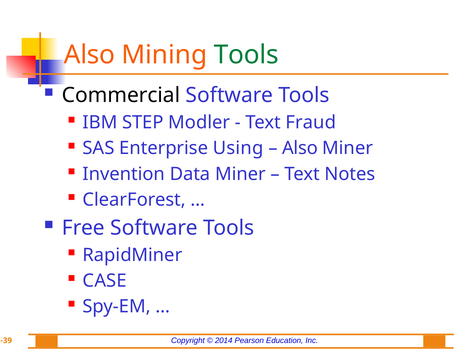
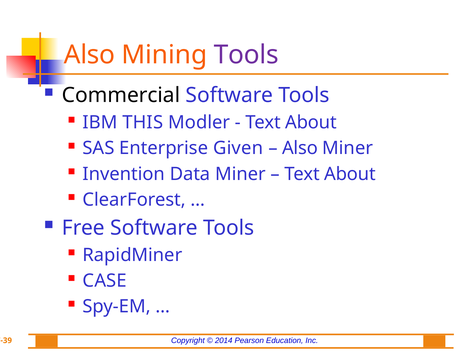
Tools at (246, 55) colour: green -> purple
STEP: STEP -> THIS
Fraud at (311, 122): Fraud -> About
Using: Using -> Given
Notes at (350, 174): Notes -> About
